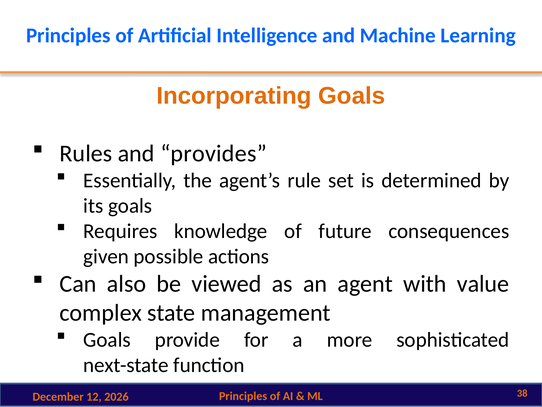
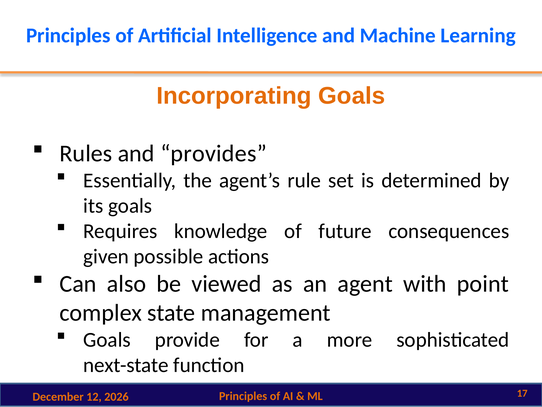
value: value -> point
38: 38 -> 17
